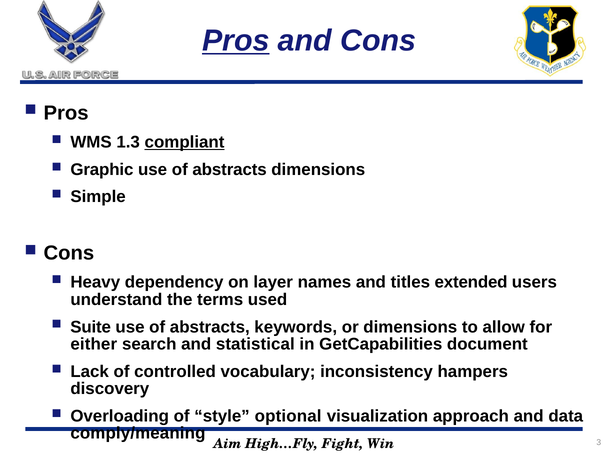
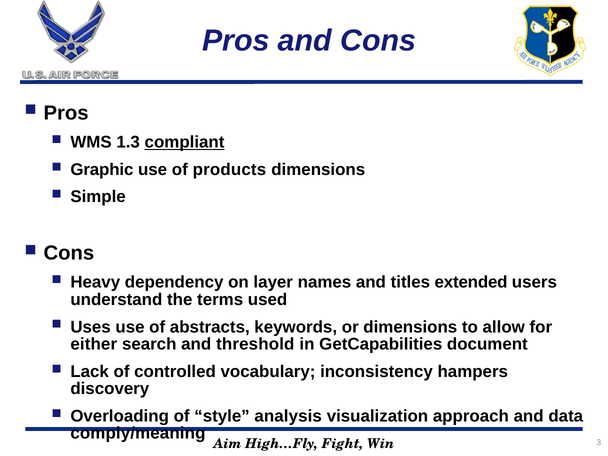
Pros at (236, 41) underline: present -> none
abstracts at (230, 169): abstracts -> products
Suite: Suite -> Uses
statistical: statistical -> threshold
optional: optional -> analysis
